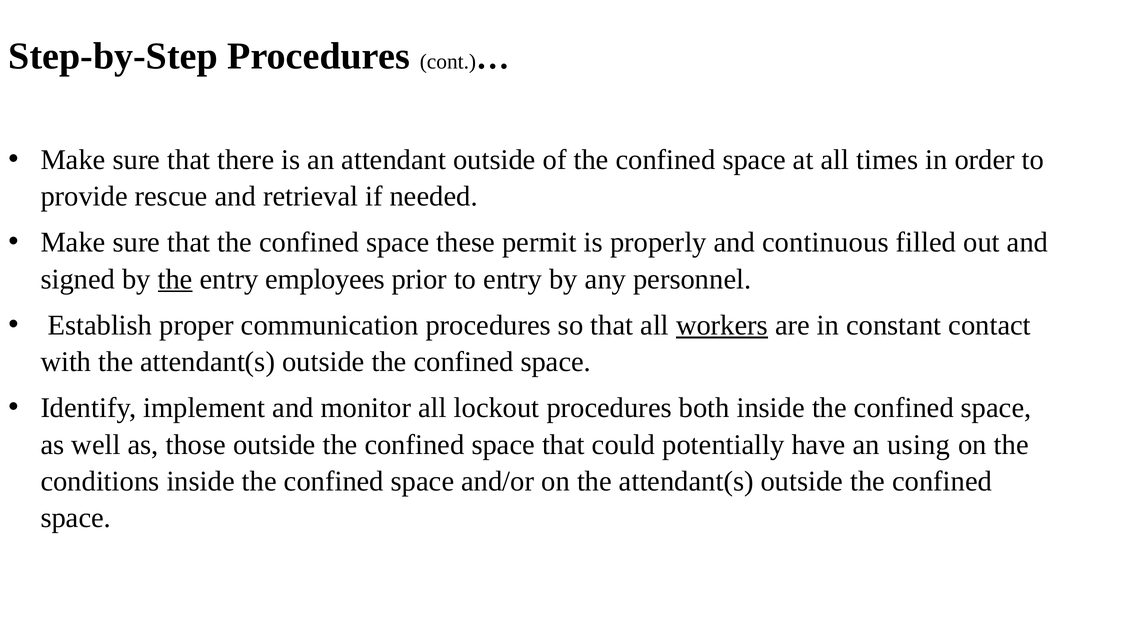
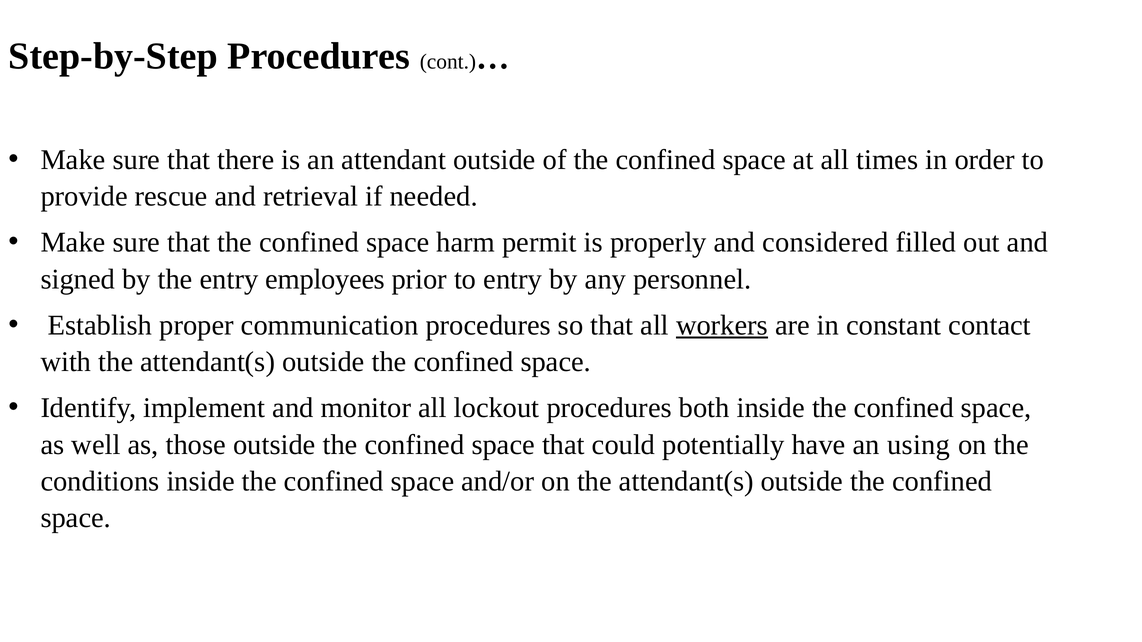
these: these -> harm
continuous: continuous -> considered
the at (175, 279) underline: present -> none
